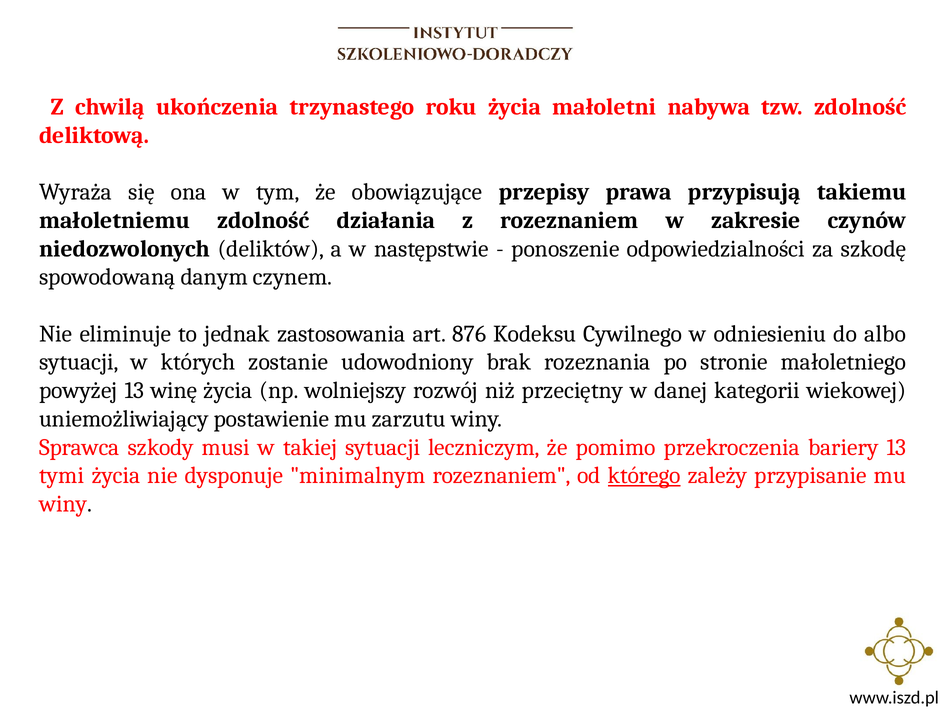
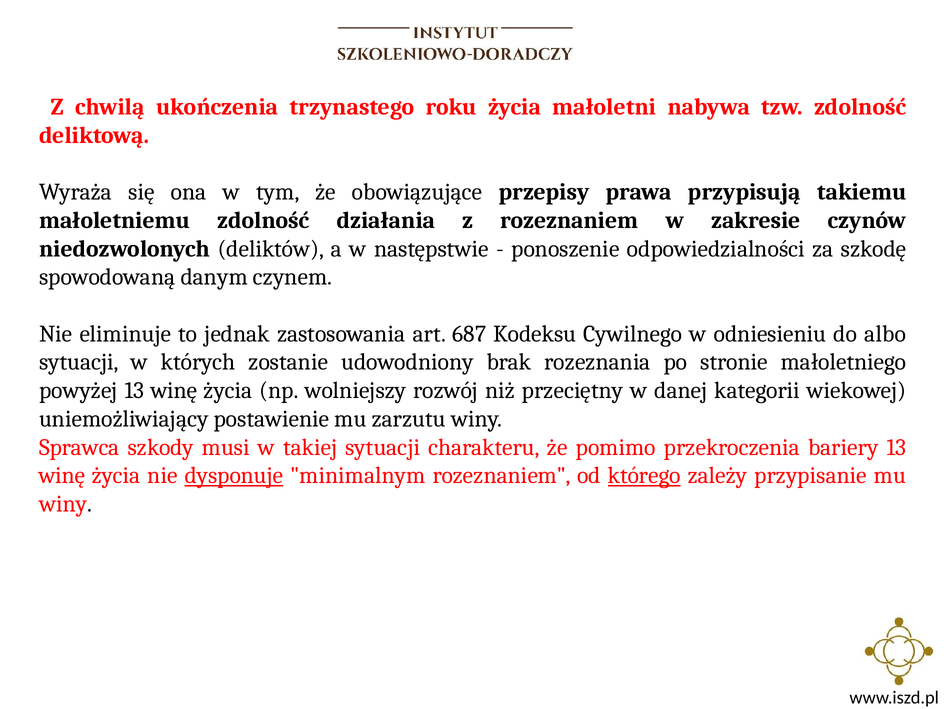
876: 876 -> 687
leczniczym: leczniczym -> charakteru
tymi at (62, 476): tymi -> winę
dysponuje underline: none -> present
